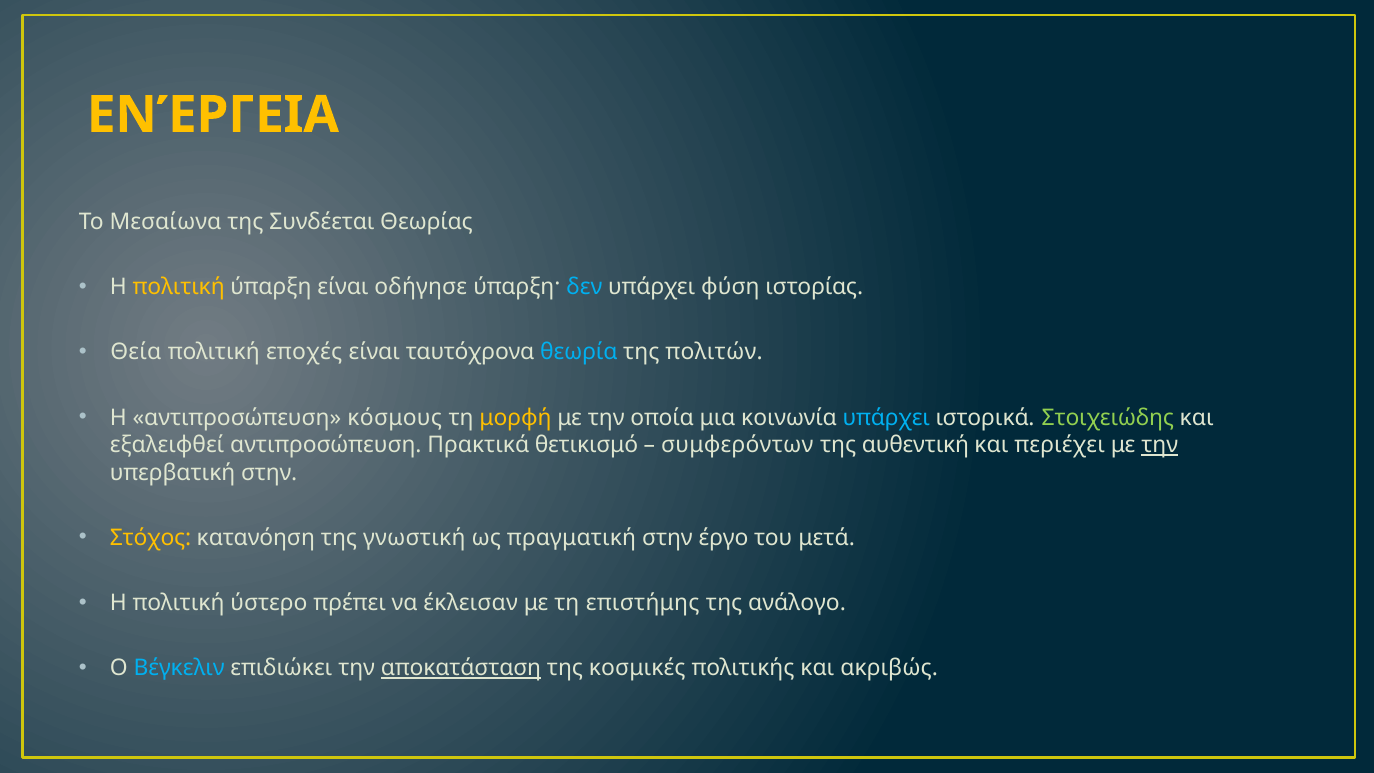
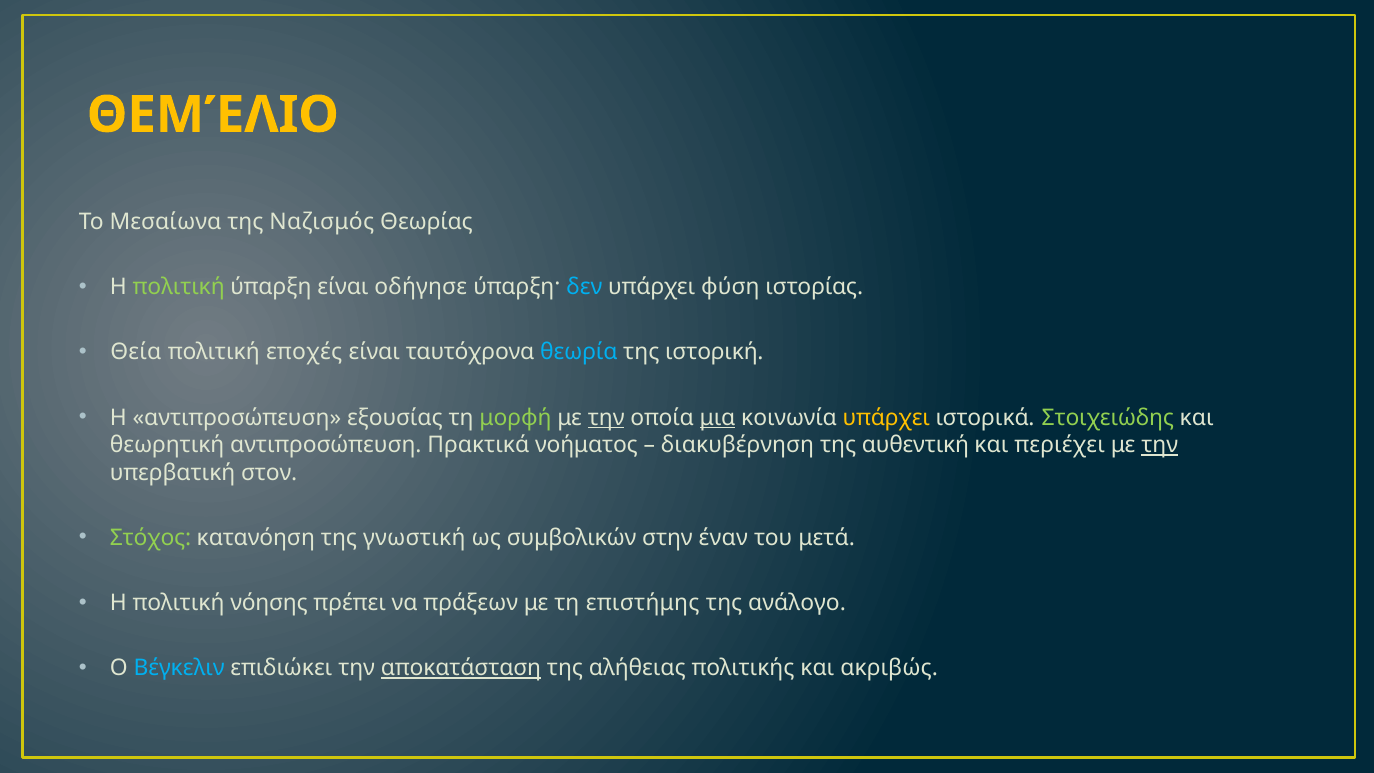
ΕΝΈΡΓΕΙΑ: ΕΝΈΡΓΕΙΑ -> ΘΕΜΈΛΙΟ
Συνδέεται: Συνδέεται -> Ναζισμός
πολιτική at (179, 287) colour: yellow -> light green
πολιτών: πολιτών -> ιστορική
κόσμους: κόσμους -> εξουσίας
μορφή colour: yellow -> light green
την at (606, 417) underline: none -> present
μια underline: none -> present
υπάρχει at (886, 417) colour: light blue -> yellow
εξαλειφθεί: εξαλειφθεί -> θεωρητική
θετικισμό: θετικισμό -> νοήματος
συμφερόντων: συμφερόντων -> διακυβέρνηση
υπερβατική στην: στην -> στον
Στόχος colour: yellow -> light green
πραγματική: πραγματική -> συμβολικών
έργο: έργο -> έναν
ύστερο: ύστερο -> νόησης
έκλεισαν: έκλεισαν -> πράξεων
κοσμικές: κοσμικές -> αλήθειας
